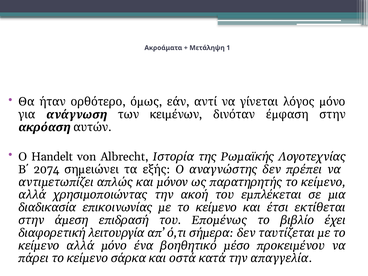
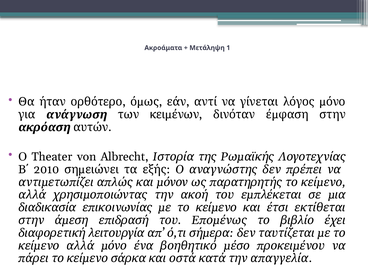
Handelt: Handelt -> Theater
2074: 2074 -> 2010
